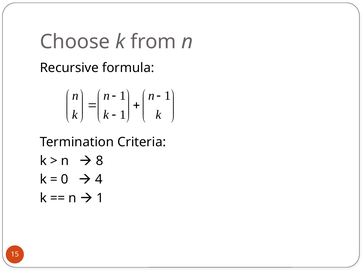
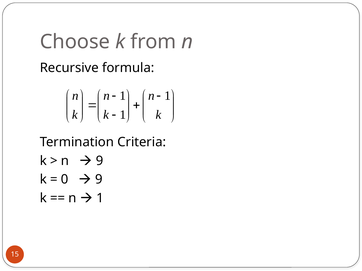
8 at (100, 161): 8 -> 9
4 at (99, 180): 4 -> 9
